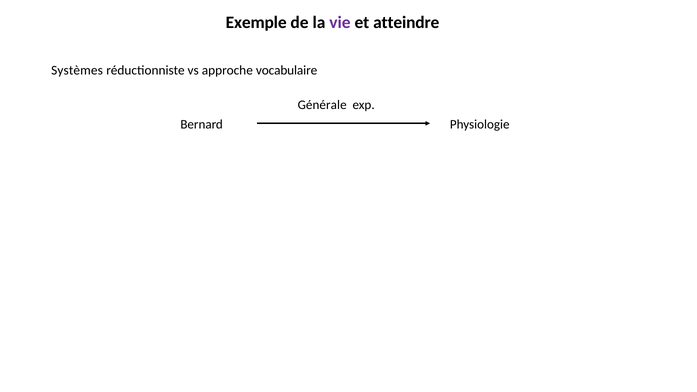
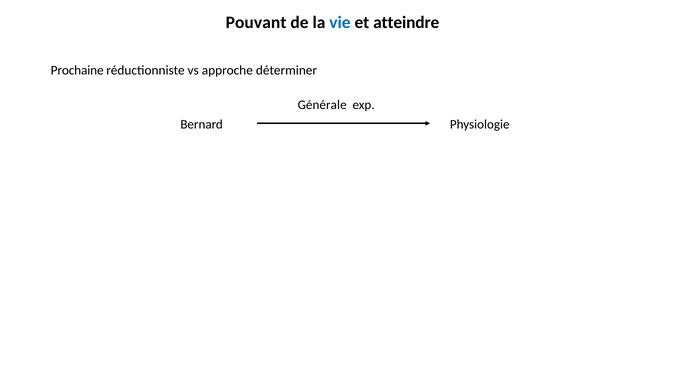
Exemple: Exemple -> Pouvant
vie colour: purple -> blue
Systèmes: Systèmes -> Prochaine
vocabulaire: vocabulaire -> déterminer
